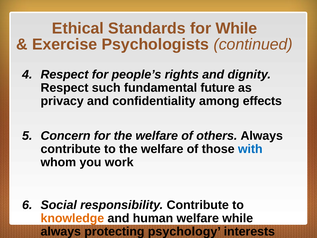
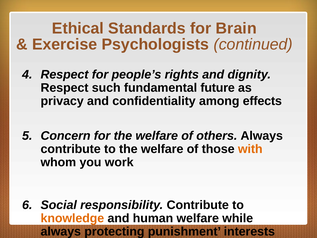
for While: While -> Brain
with colour: blue -> orange
psychology: psychology -> punishment
